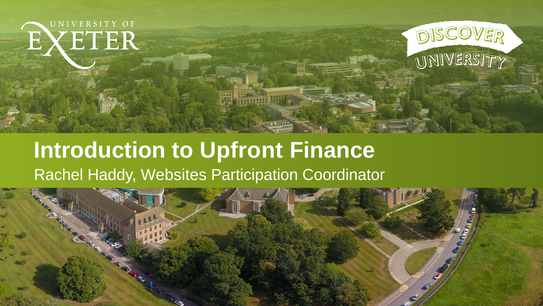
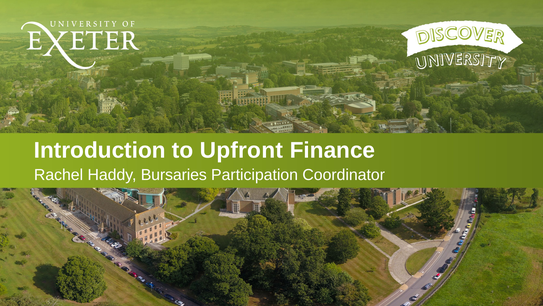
Websites: Websites -> Bursaries
